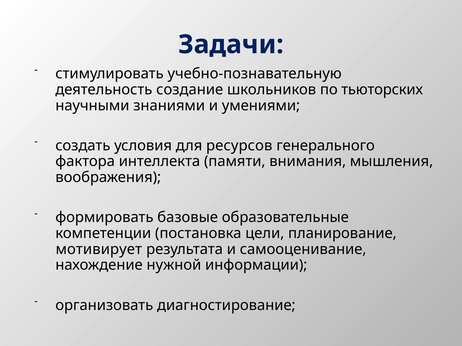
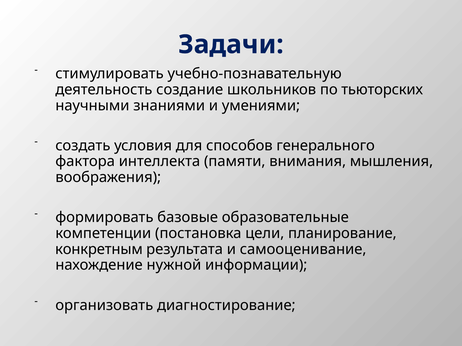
ресурсов: ресурсов -> способов
мотивирует: мотивирует -> конкретным
